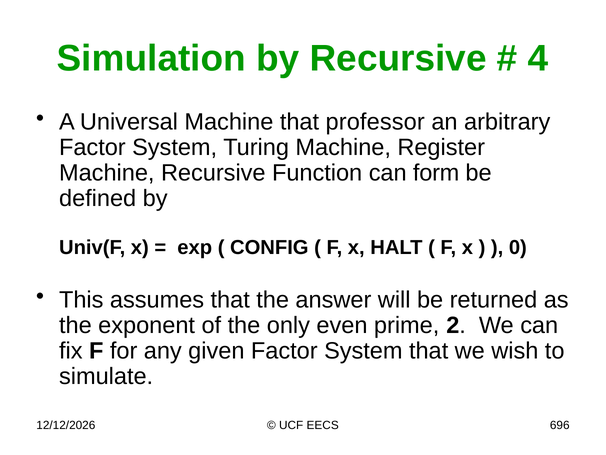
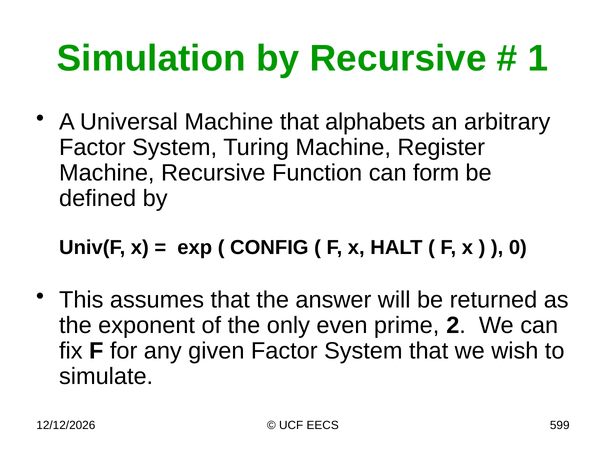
4: 4 -> 1
professor: professor -> alphabets
696: 696 -> 599
